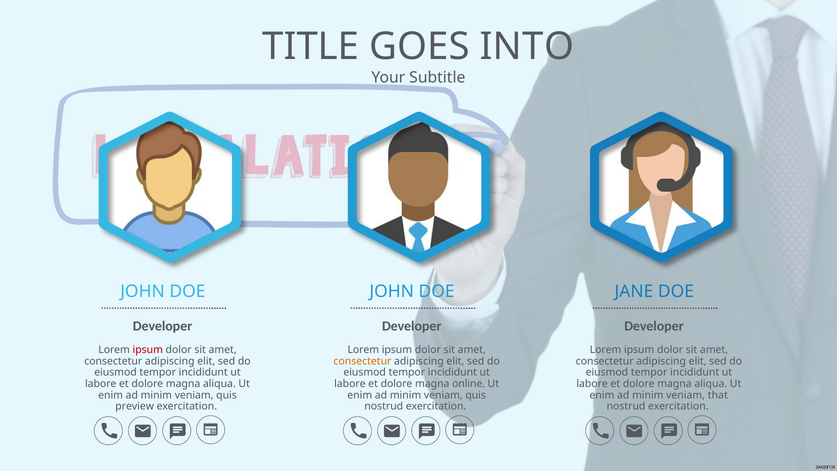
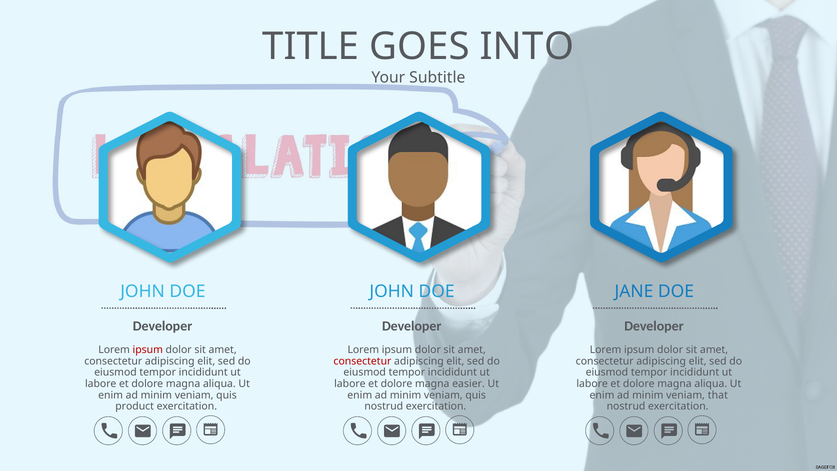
consectetur at (362, 361) colour: orange -> red
online: online -> easier
preview: preview -> product
